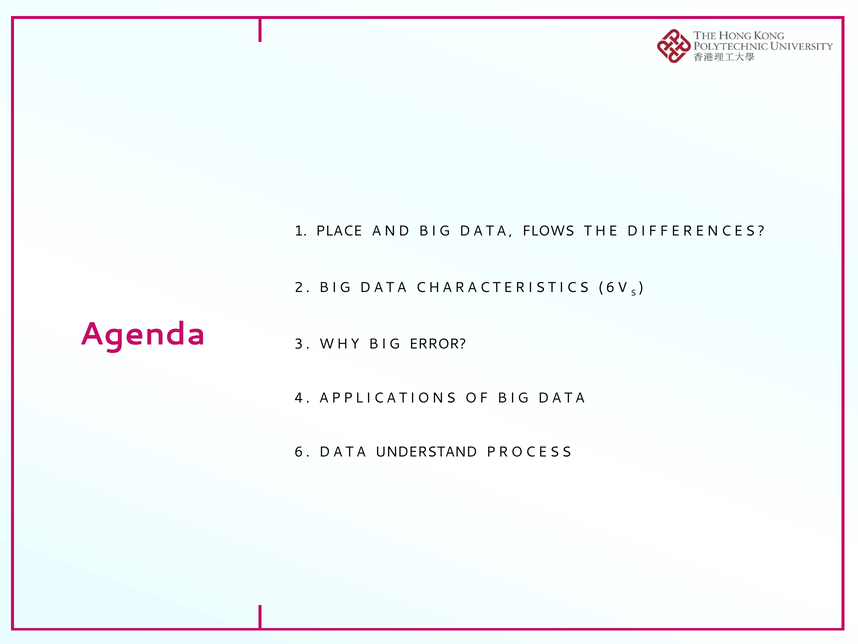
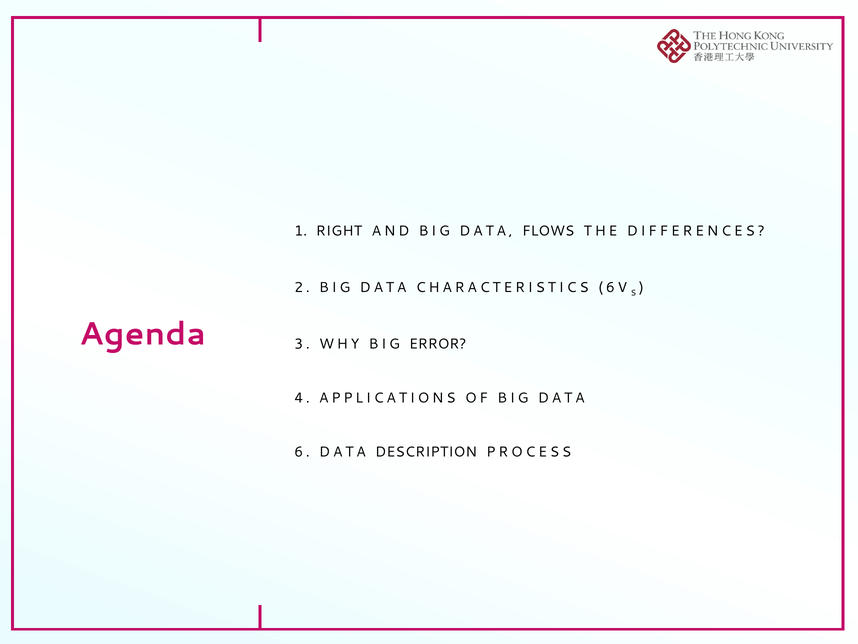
PLACE: PLACE -> RIGHT
UNDERSTAND: UNDERSTAND -> DESCRIPTION
